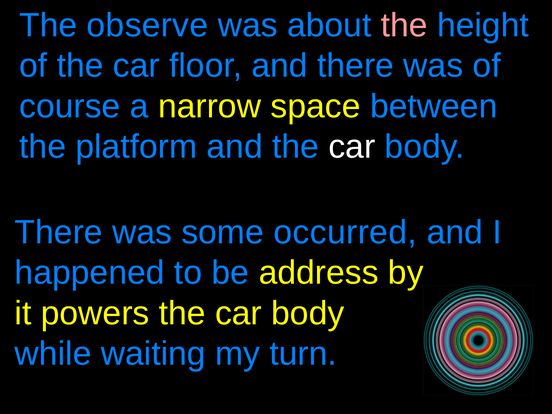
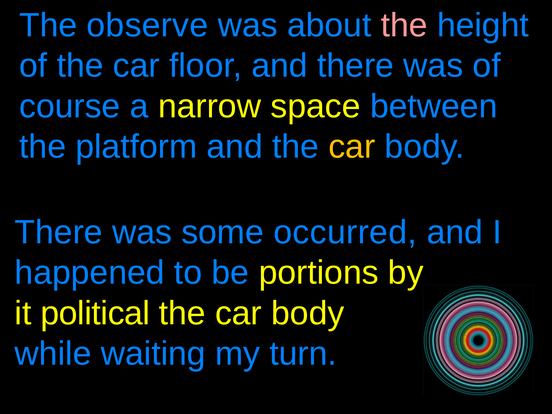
car at (352, 147) colour: white -> yellow
address: address -> portions
powers: powers -> political
